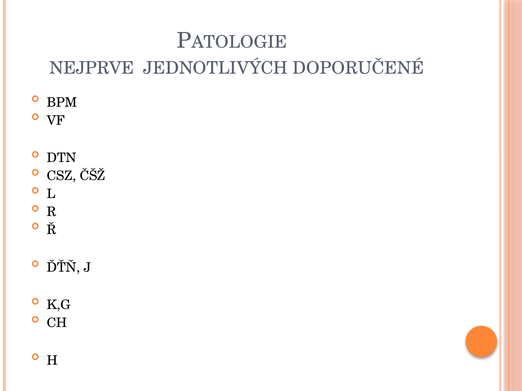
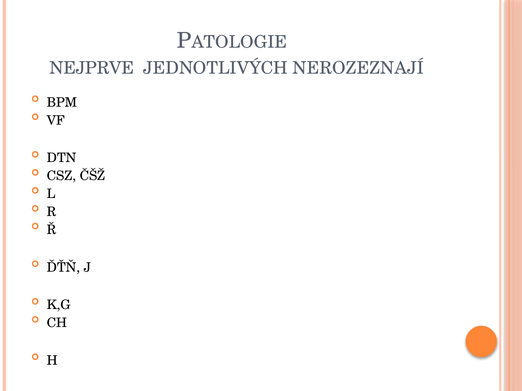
DOPORUČENÉ: DOPORUČENÉ -> NEROZEZNAJÍ
